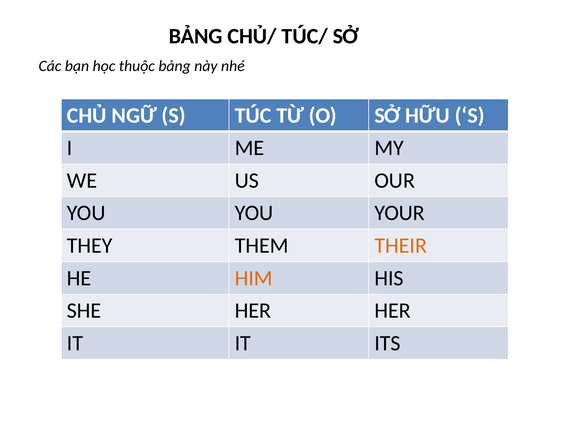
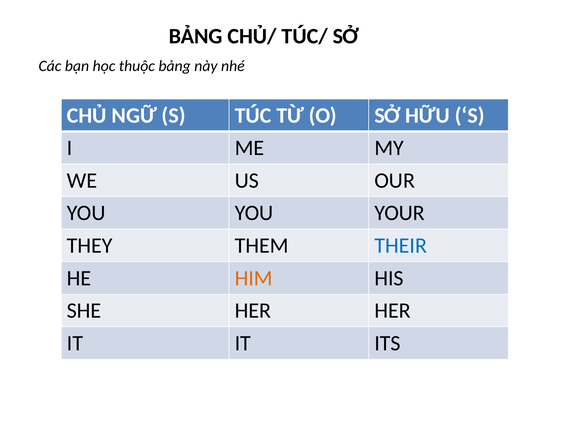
THEIR colour: orange -> blue
